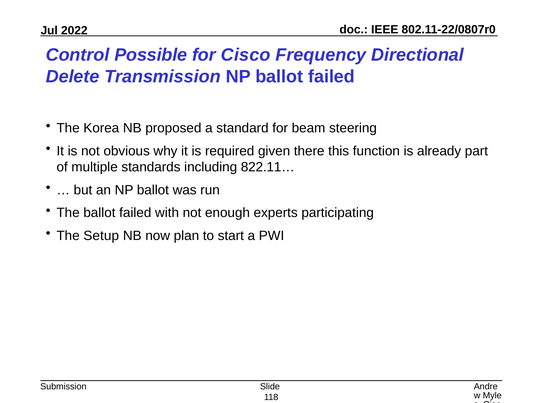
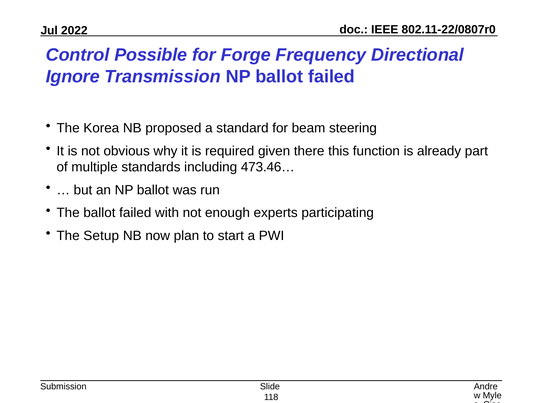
Cisco: Cisco -> Forge
Delete: Delete -> Ignore
822.11…: 822.11… -> 473.46…
